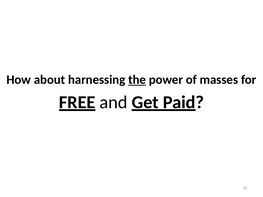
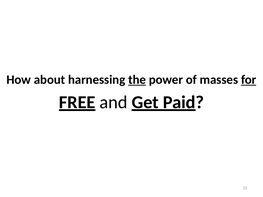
for underline: none -> present
